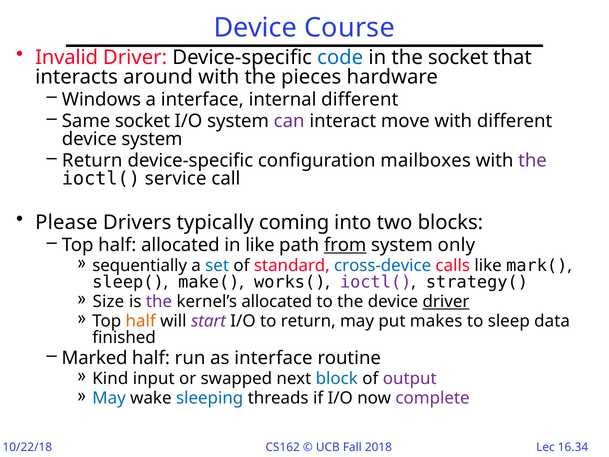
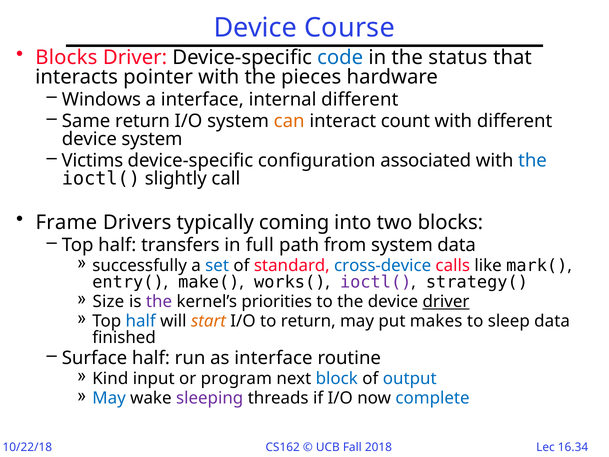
Invalid at (67, 58): Invalid -> Blocks
the socket: socket -> status
around: around -> pointer
Same socket: socket -> return
can colour: purple -> orange
move: move -> count
Return at (92, 160): Return -> Victims
mailboxes: mailboxes -> associated
the at (533, 160) colour: purple -> blue
service: service -> slightly
Please: Please -> Frame
half allocated: allocated -> transfers
in like: like -> full
from underline: present -> none
system only: only -> data
sequentially: sequentially -> successfully
sleep(: sleep( -> entry(
kernel’s allocated: allocated -> priorities
half at (141, 321) colour: orange -> blue
start colour: purple -> orange
Marked: Marked -> Surface
swapped: swapped -> program
output colour: purple -> blue
sleeping colour: blue -> purple
complete colour: purple -> blue
